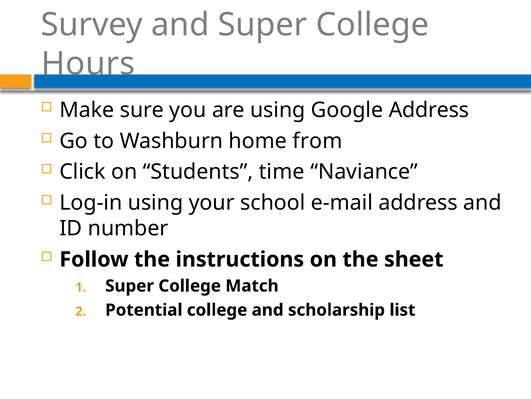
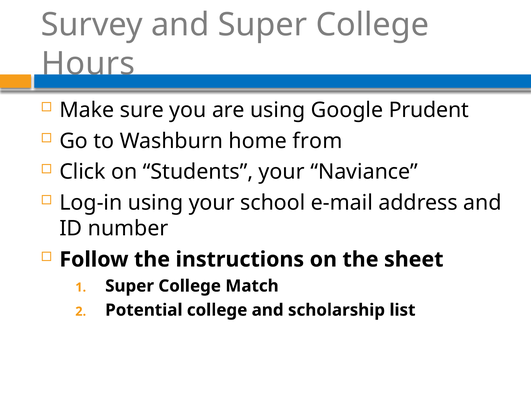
Google Address: Address -> Prudent
Students time: time -> your
